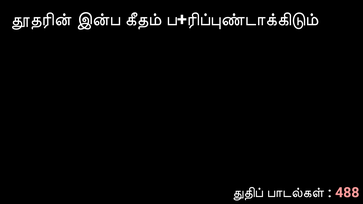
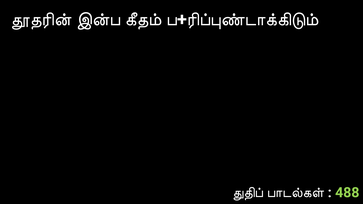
488 colour: pink -> light green
